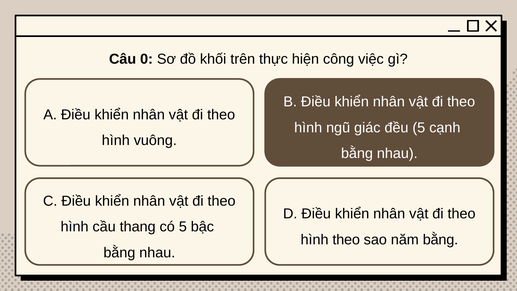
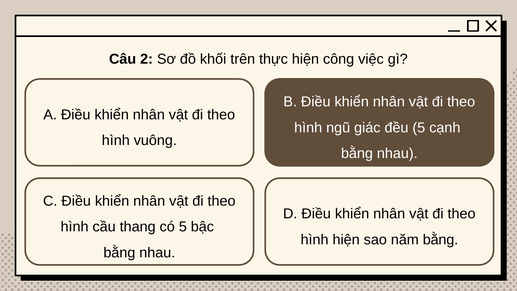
0: 0 -> 2
hình theo: theo -> hiện
